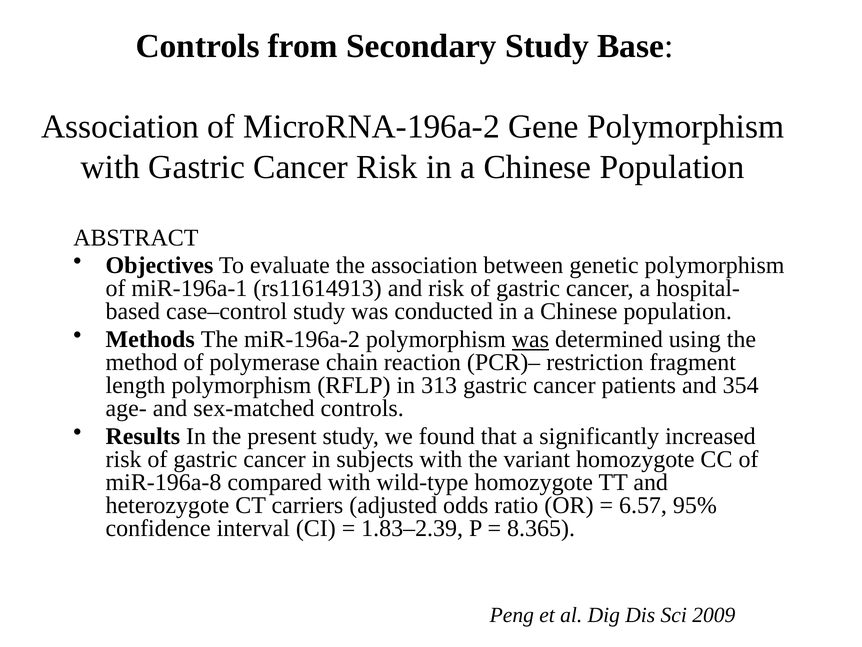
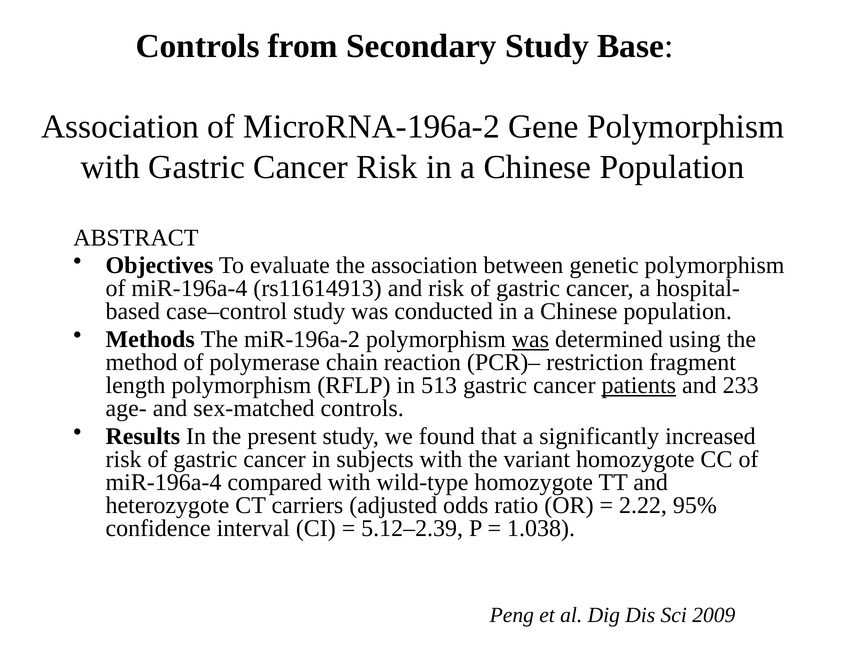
miR-196a-1 at (189, 288): miR-196a-1 -> miR-196a-4
313: 313 -> 513
patients underline: none -> present
354: 354 -> 233
miR-196a-8 at (164, 482): miR-196a-8 -> miR-196a-4
6.57: 6.57 -> 2.22
1.83–2.39: 1.83–2.39 -> 5.12–2.39
8.365: 8.365 -> 1.038
